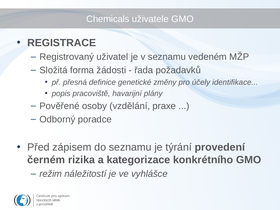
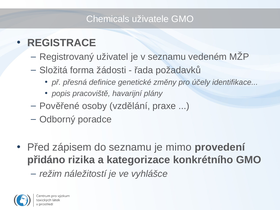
týrání: týrání -> mimo
černém: černém -> přidáno
